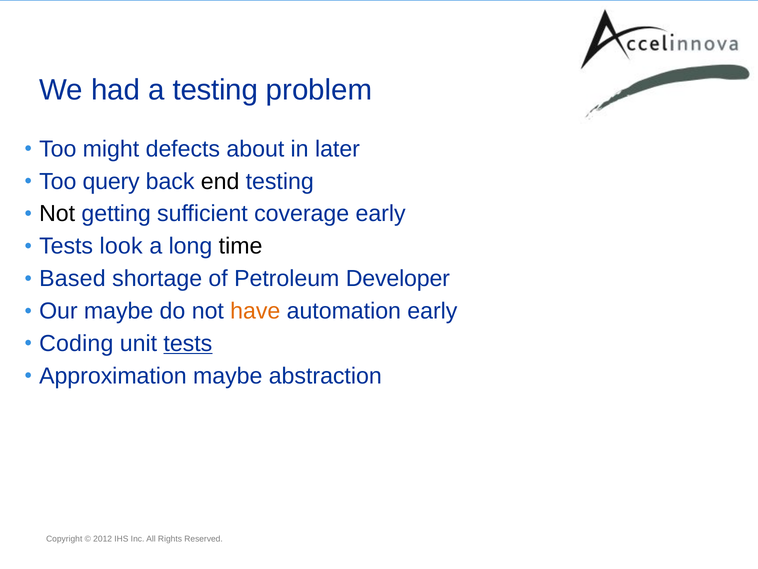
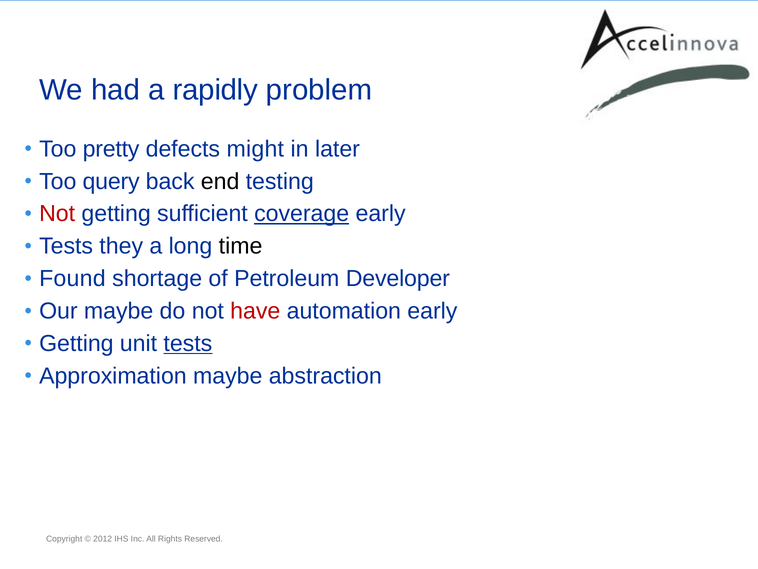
a testing: testing -> rapidly
might: might -> pretty
about: about -> might
Not at (57, 214) colour: black -> red
coverage underline: none -> present
look: look -> they
Based: Based -> Found
have colour: orange -> red
Coding at (76, 343): Coding -> Getting
